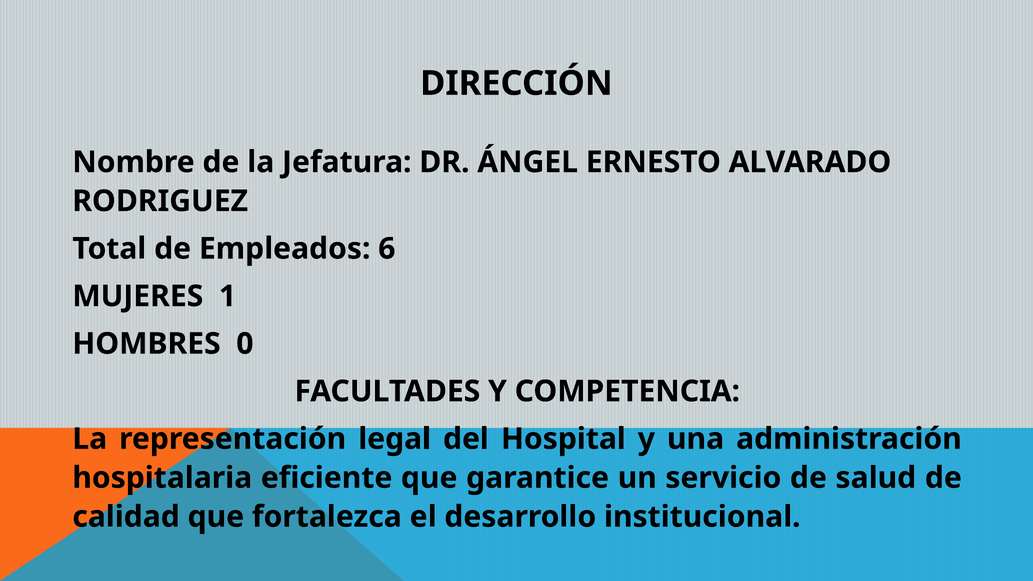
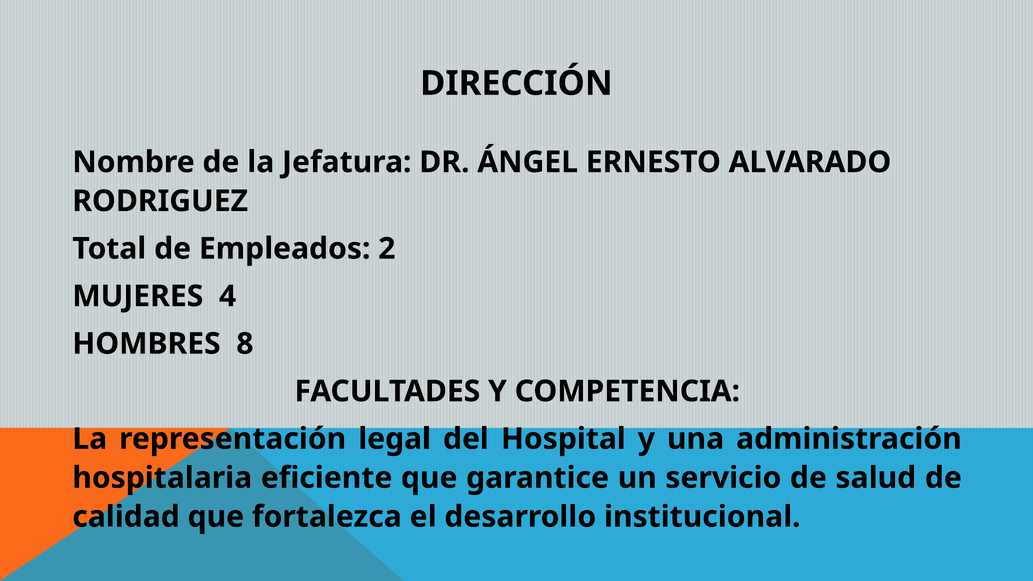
6: 6 -> 2
1: 1 -> 4
0: 0 -> 8
